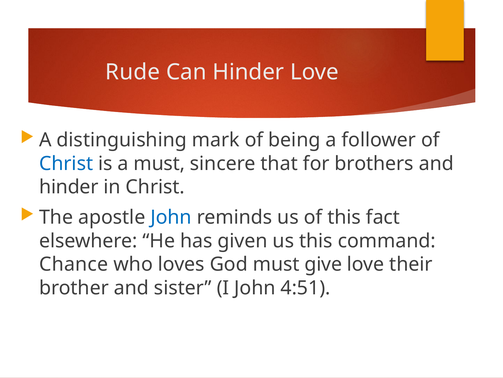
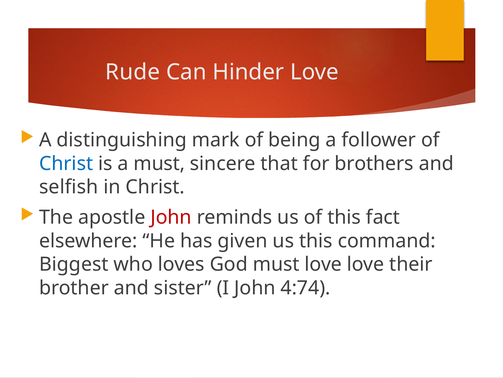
hinder at (69, 187): hinder -> selfish
John at (171, 217) colour: blue -> red
Chance: Chance -> Biggest
must give: give -> love
4:51: 4:51 -> 4:74
